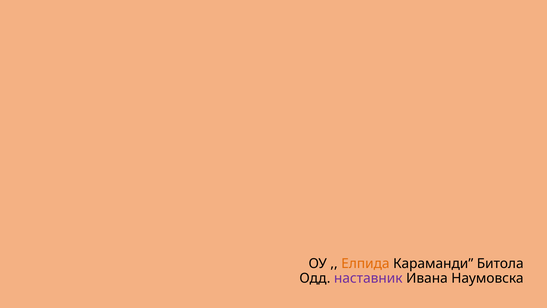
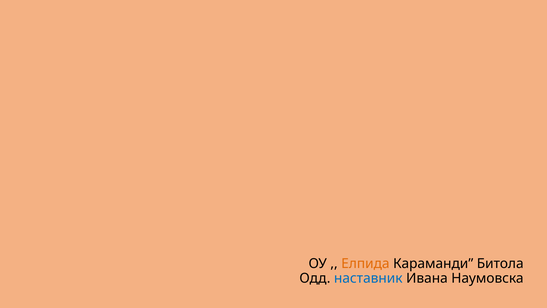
наставник colour: purple -> blue
